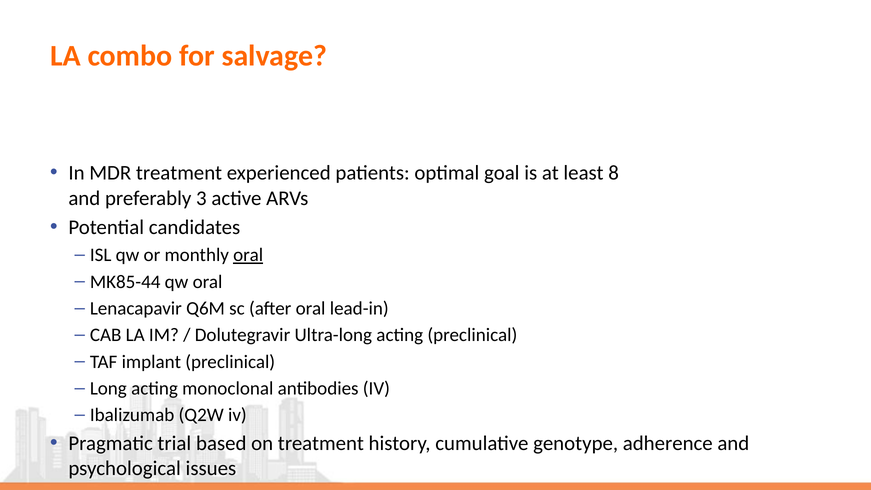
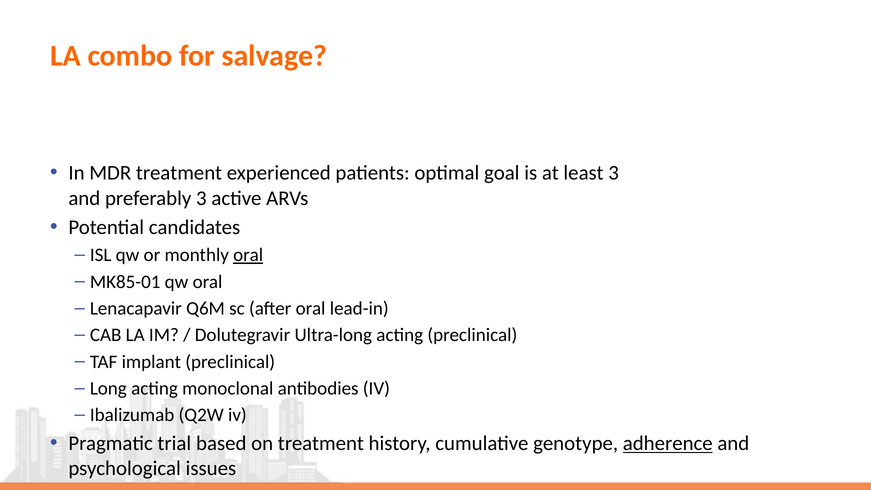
least 8: 8 -> 3
MK85-44: MK85-44 -> MK85-01
adherence underline: none -> present
